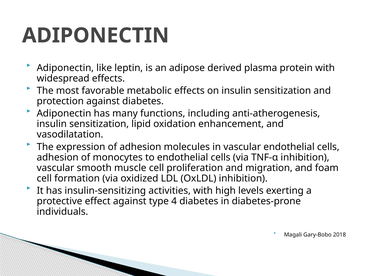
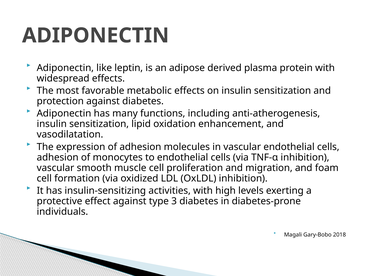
4: 4 -> 3
